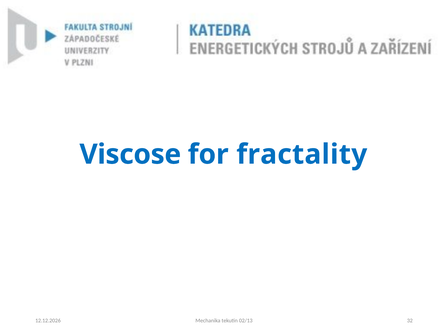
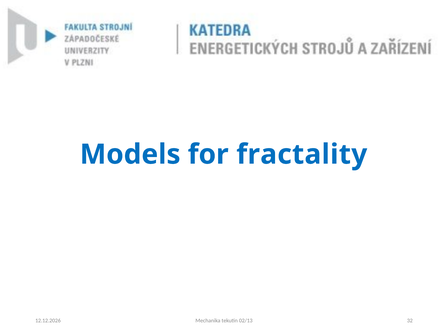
Viscose: Viscose -> Models
